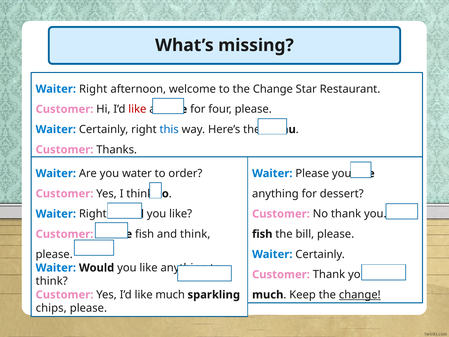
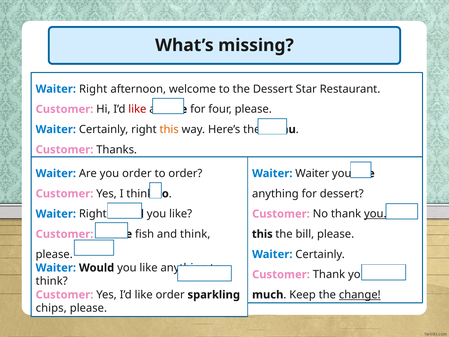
to the Change: Change -> Dessert
this at (169, 129) colour: blue -> orange
you water: water -> order
Waiter Please: Please -> Waiter
you at (375, 214) underline: none -> present
fish at (262, 234): fish -> this
like much: much -> order
